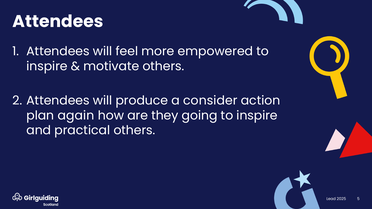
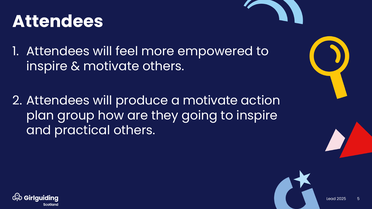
a consider: consider -> motivate
again: again -> group
